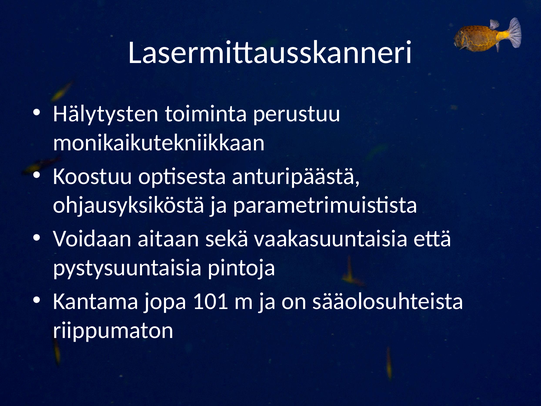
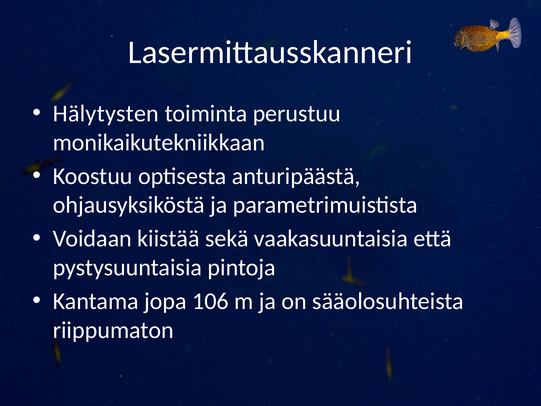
aitaan: aitaan -> kiistää
101: 101 -> 106
